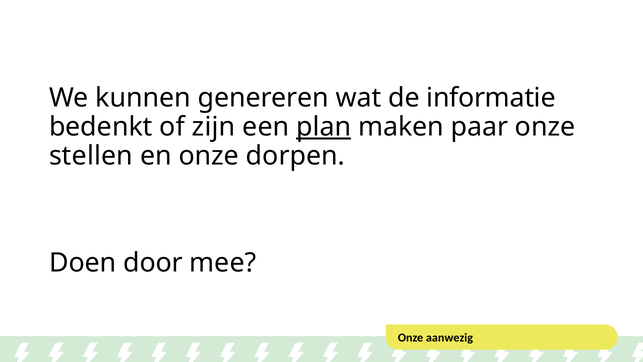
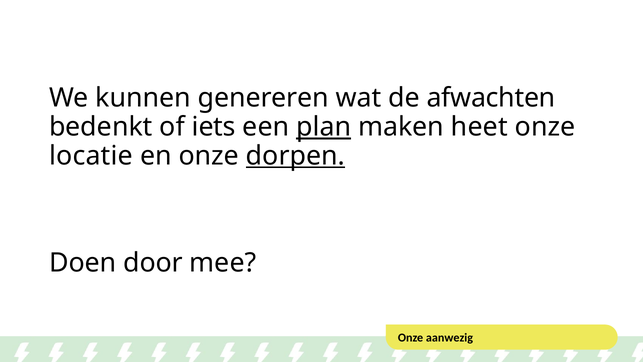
informatie: informatie -> afwachten
zijn: zijn -> iets
paar: paar -> heet
stellen: stellen -> locatie
dorpen underline: none -> present
